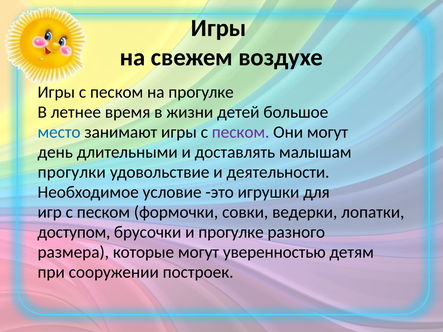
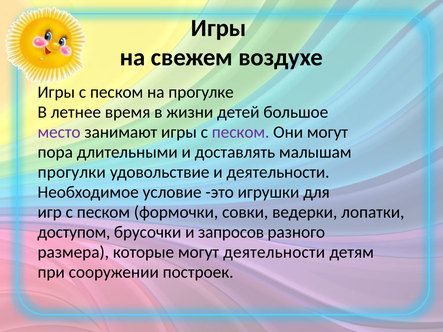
место colour: blue -> purple
день: день -> пора
и прогулке: прогулке -> запросов
могут уверенностью: уверенностью -> деятельности
